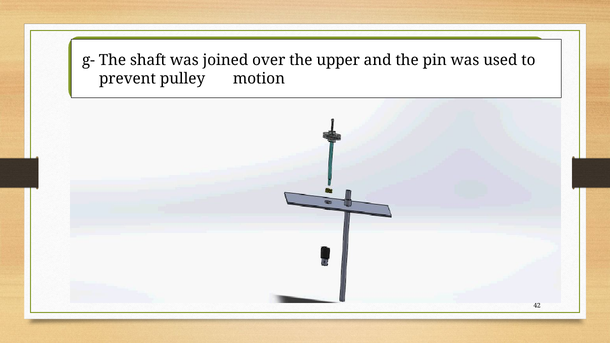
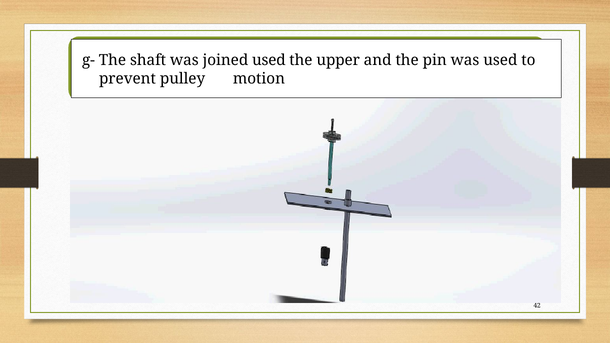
joined over: over -> used
